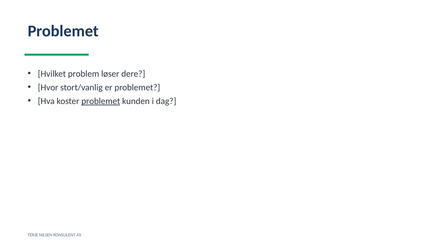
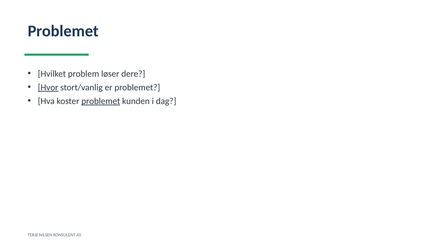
Hvor underline: none -> present
